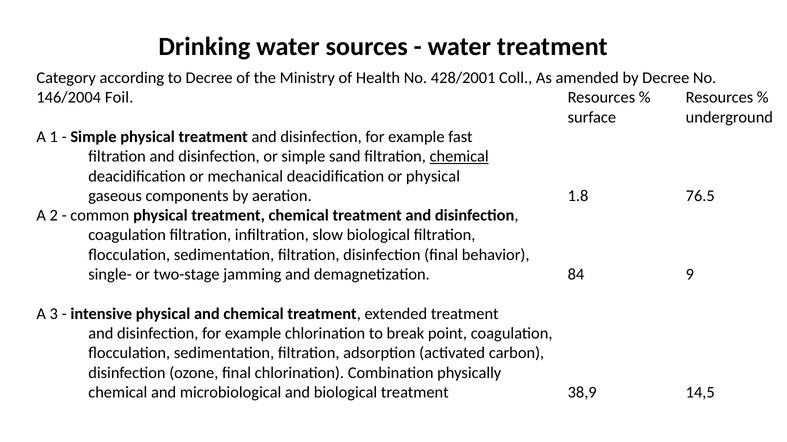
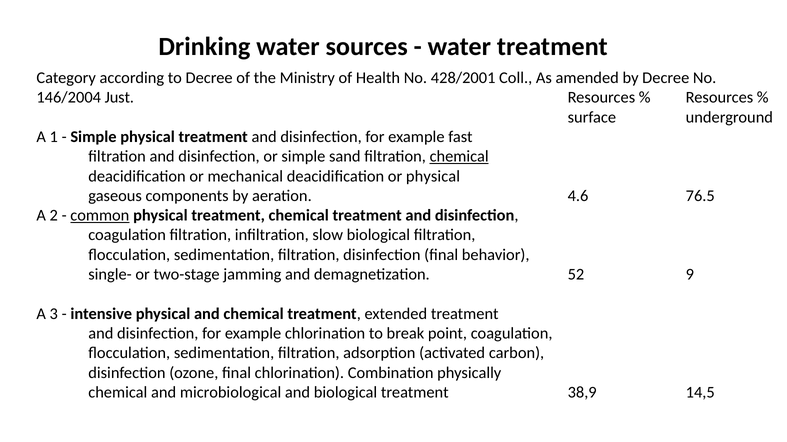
Foil: Foil -> Just
1.8: 1.8 -> 4.6
common underline: none -> present
84: 84 -> 52
